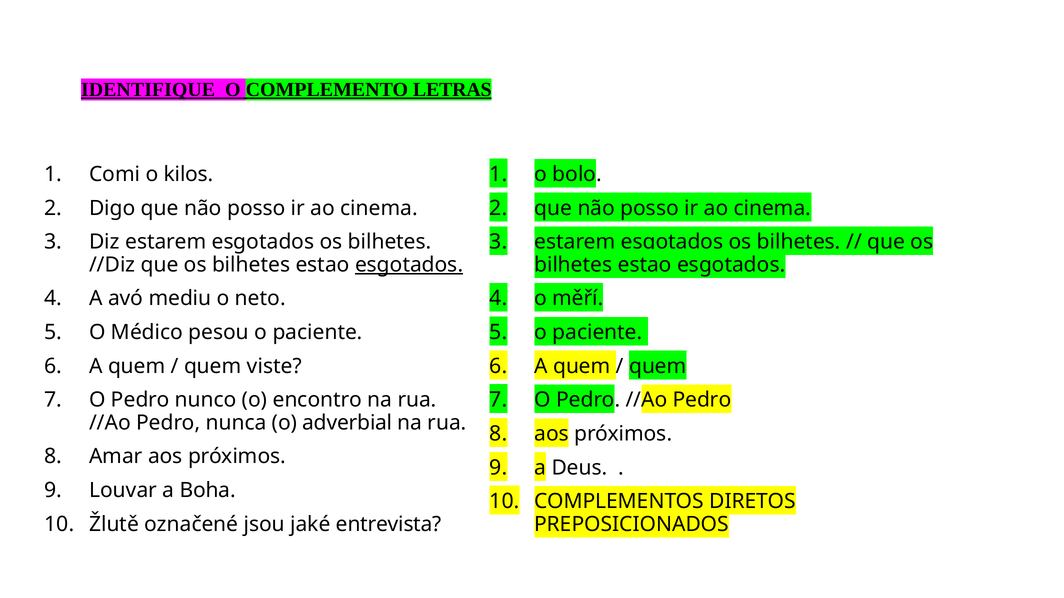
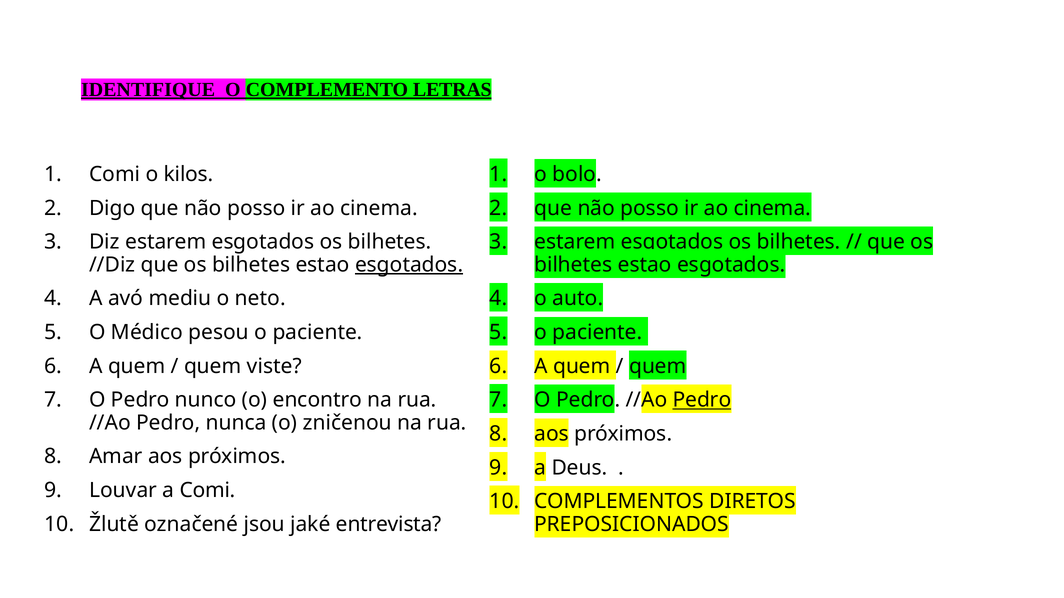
měří: měří -> auto
Pedro at (702, 400) underline: none -> present
adverbial: adverbial -> zničenou
a Boha: Boha -> Comi
